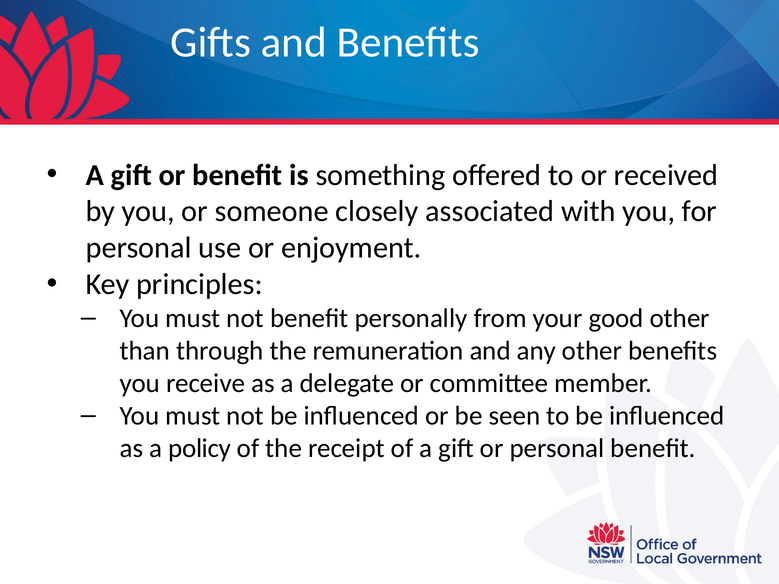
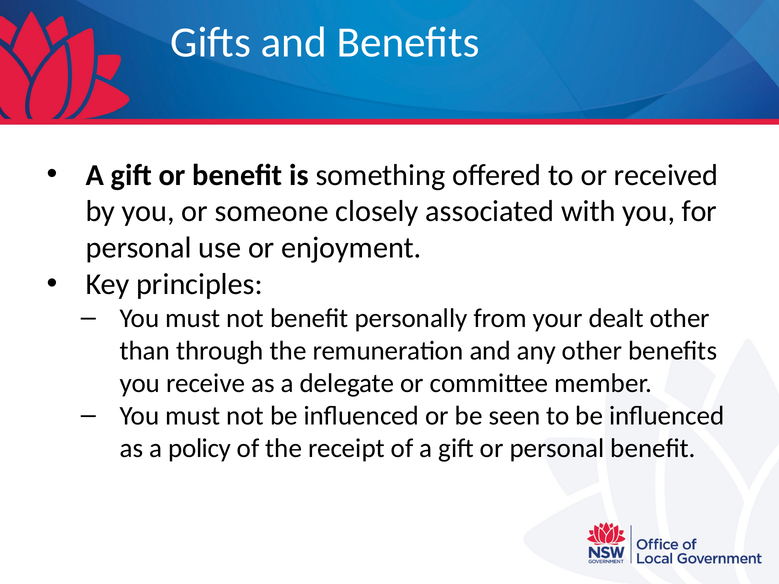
good: good -> dealt
